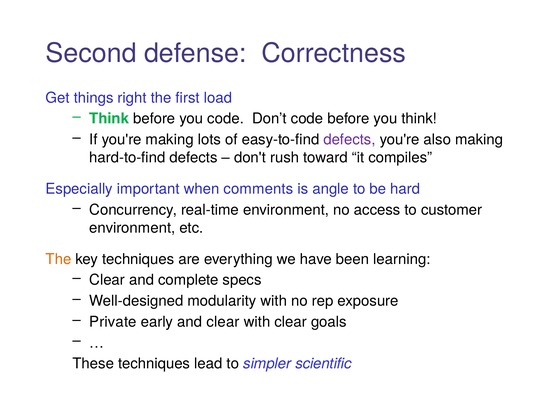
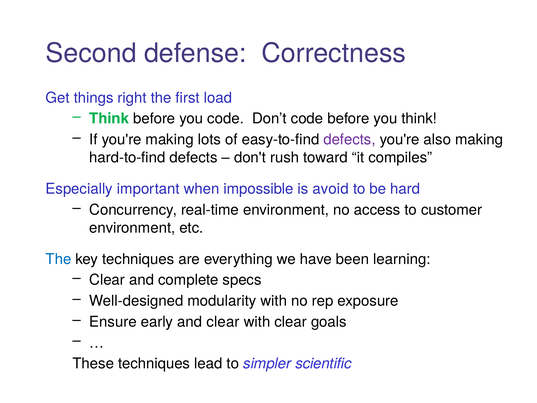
comments: comments -> impossible
angle: angle -> avoid
The at (58, 259) colour: orange -> blue
Private: Private -> Ensure
